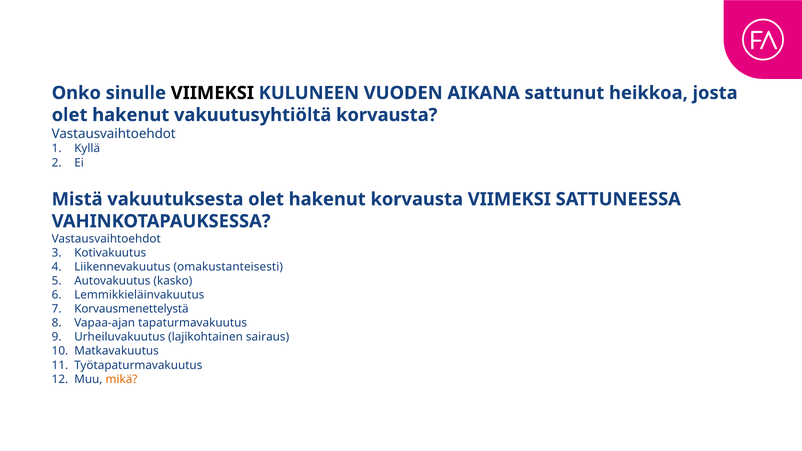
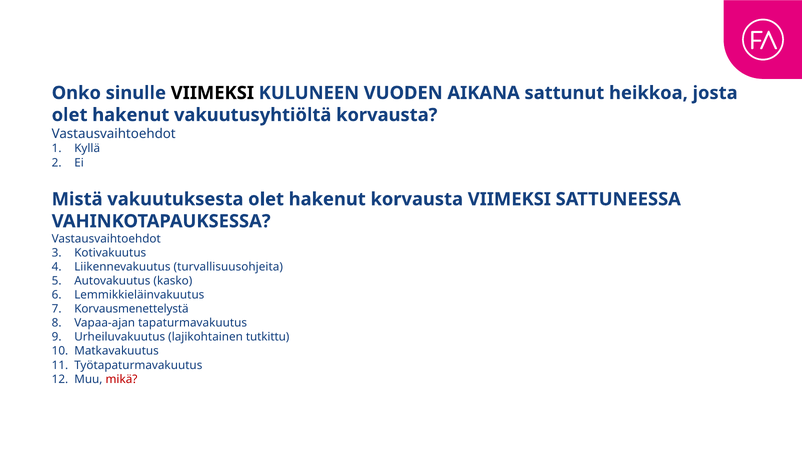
omakustanteisesti: omakustanteisesti -> turvallisuusohjeita
sairaus: sairaus -> tutkittu
mikä colour: orange -> red
